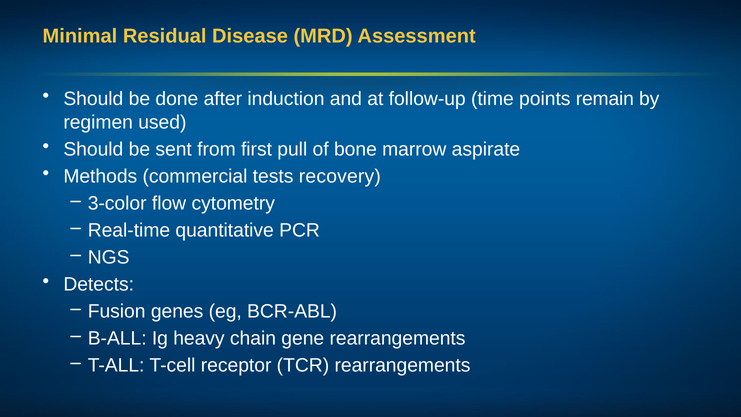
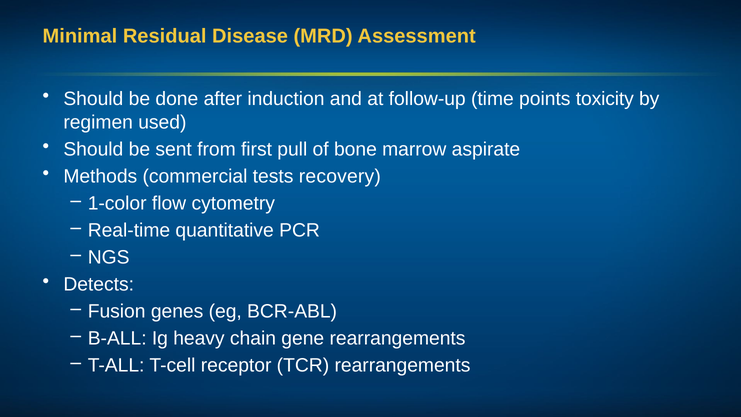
remain: remain -> toxicity
3-color: 3-color -> 1-color
